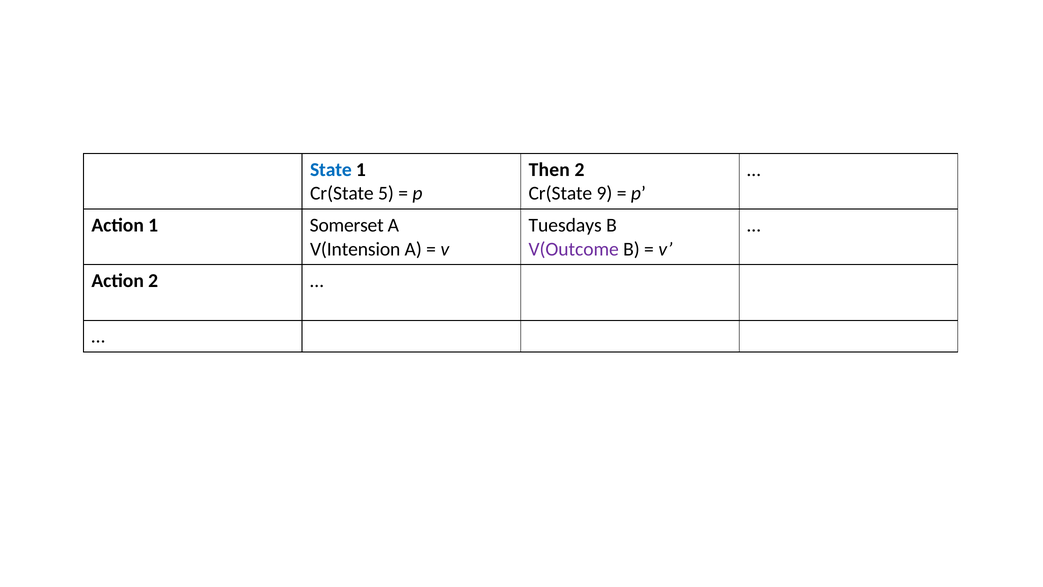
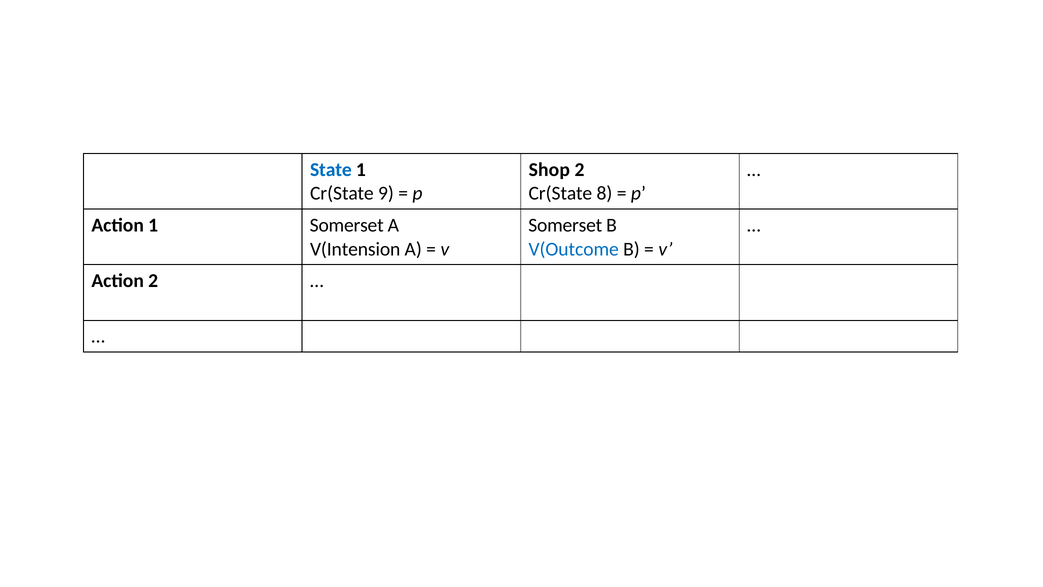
Then: Then -> Shop
5: 5 -> 9
9: 9 -> 8
Tuesdays at (565, 225): Tuesdays -> Somerset
V(Outcome colour: purple -> blue
